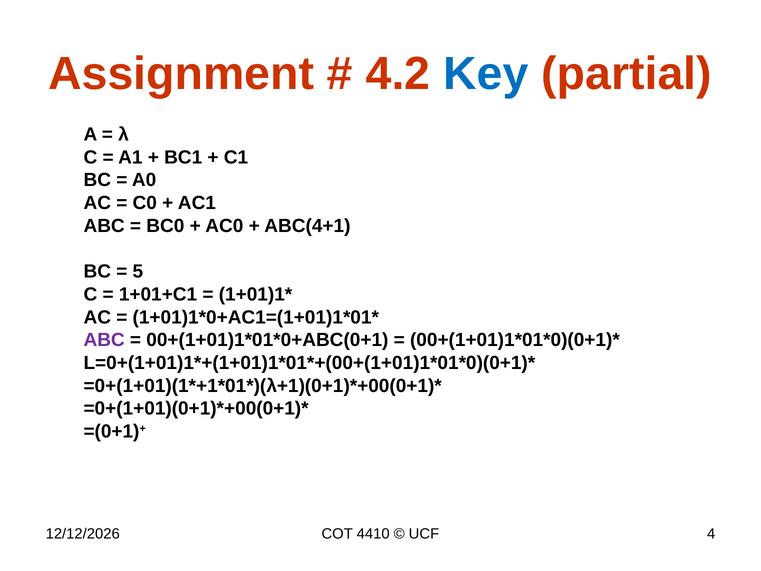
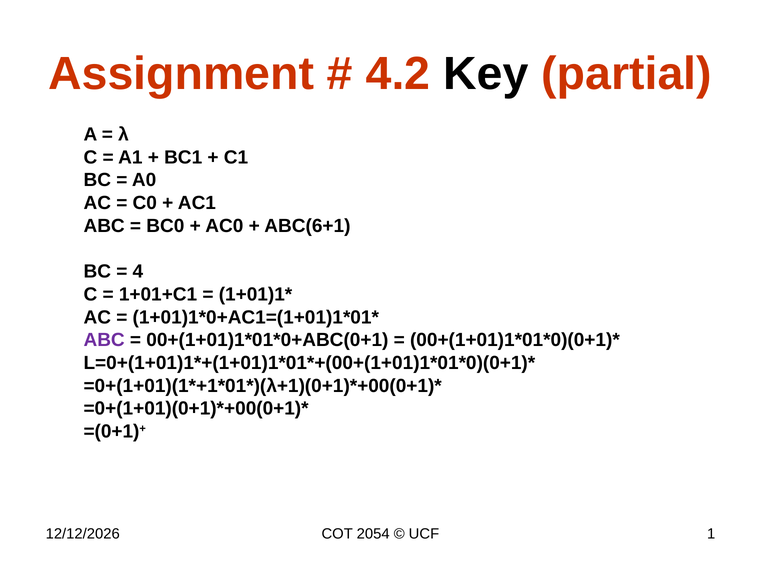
Key colour: blue -> black
ABC(4+1: ABC(4+1 -> ABC(6+1
5: 5 -> 4
4410: 4410 -> 2054
4: 4 -> 1
